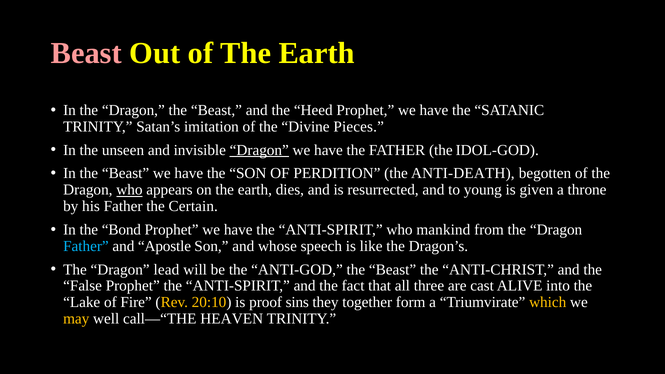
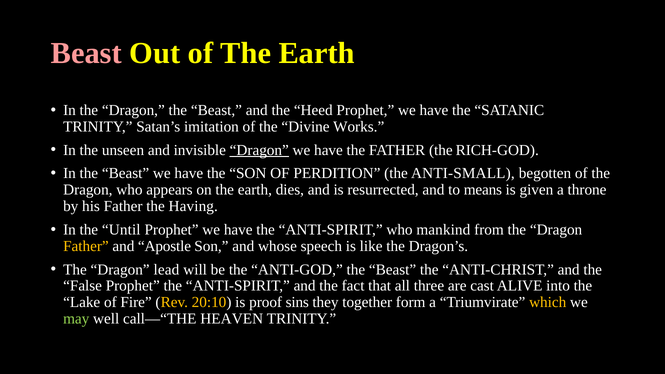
Pieces: Pieces -> Works
IDOL-GOD: IDOL-GOD -> RICH-GOD
ANTI-DEATH: ANTI-DEATH -> ANTI-SMALL
who at (129, 190) underline: present -> none
young: young -> means
Certain: Certain -> Having
Bond: Bond -> Until
Father at (86, 246) colour: light blue -> yellow
may colour: yellow -> light green
